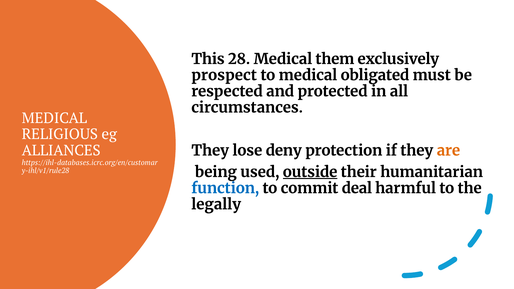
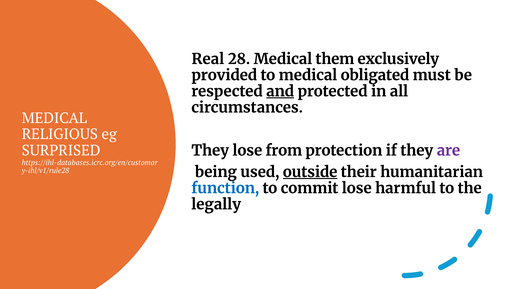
This: This -> Real
prospect: prospect -> provided
and underline: none -> present
ALLIANCES: ALLIANCES -> SURPRISED
deny: deny -> from
are colour: orange -> purple
commit deal: deal -> lose
